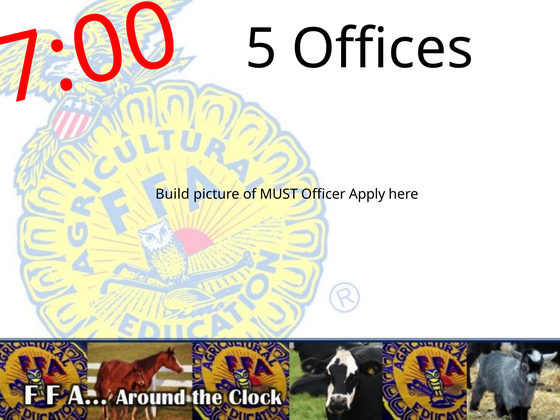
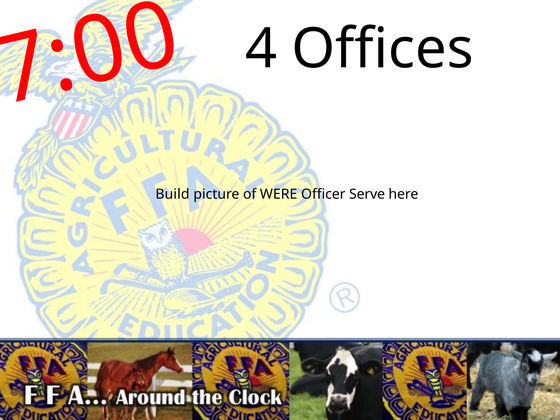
5: 5 -> 4
MUST: MUST -> WERE
Apply: Apply -> Serve
